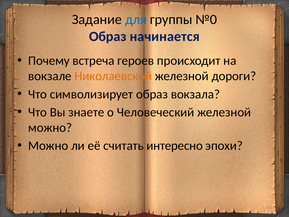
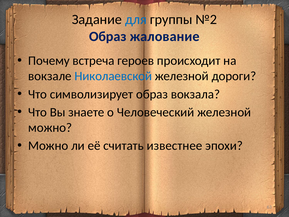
№0: №0 -> №2
начинается: начинается -> жалование
Николаевской colour: orange -> blue
интересно: интересно -> известнее
